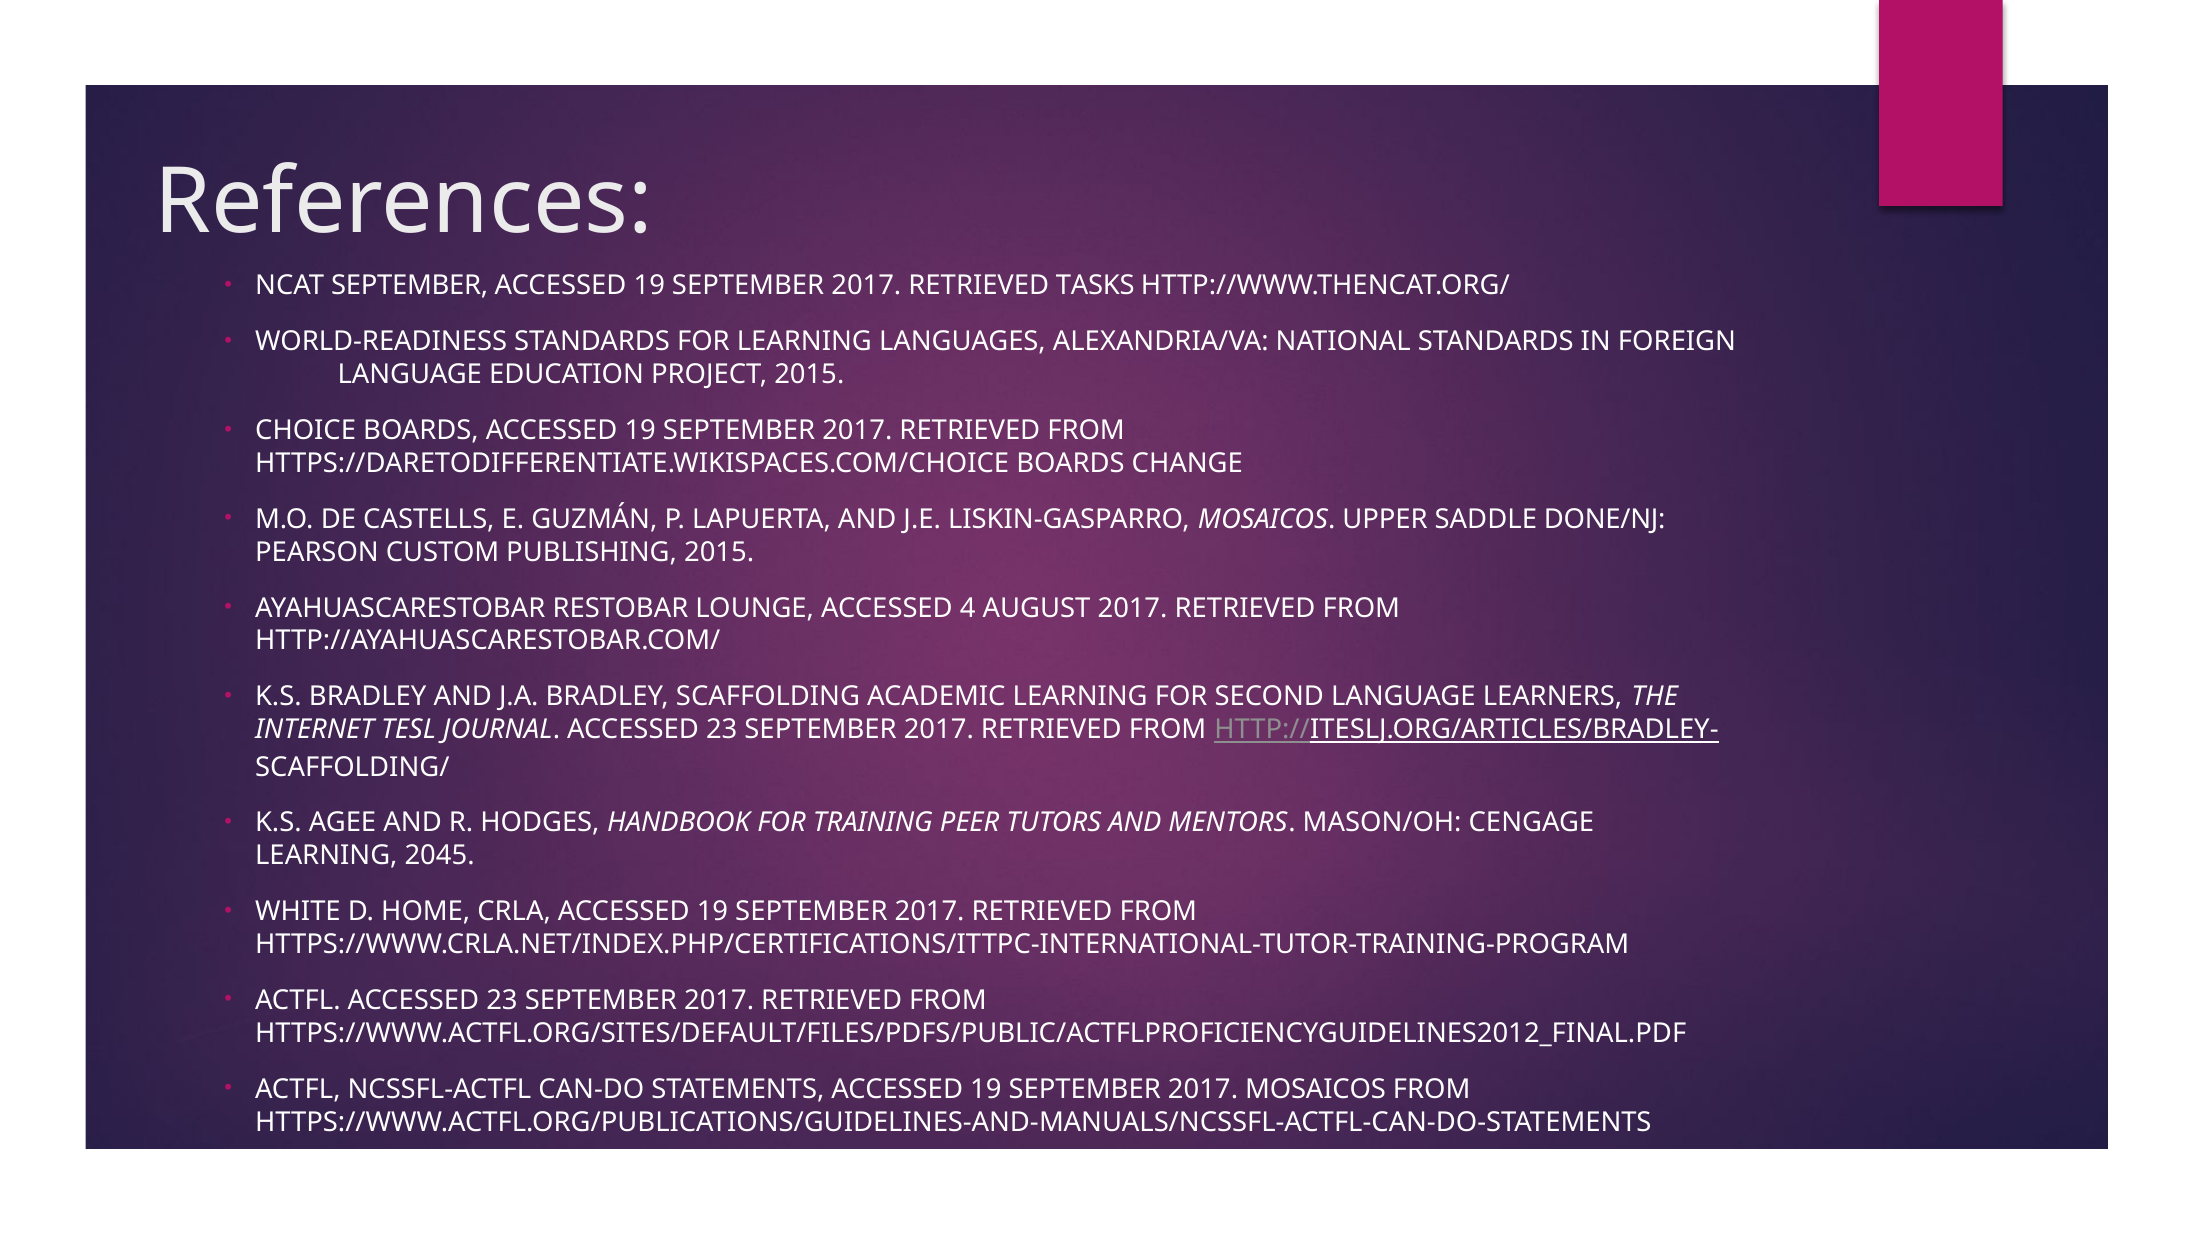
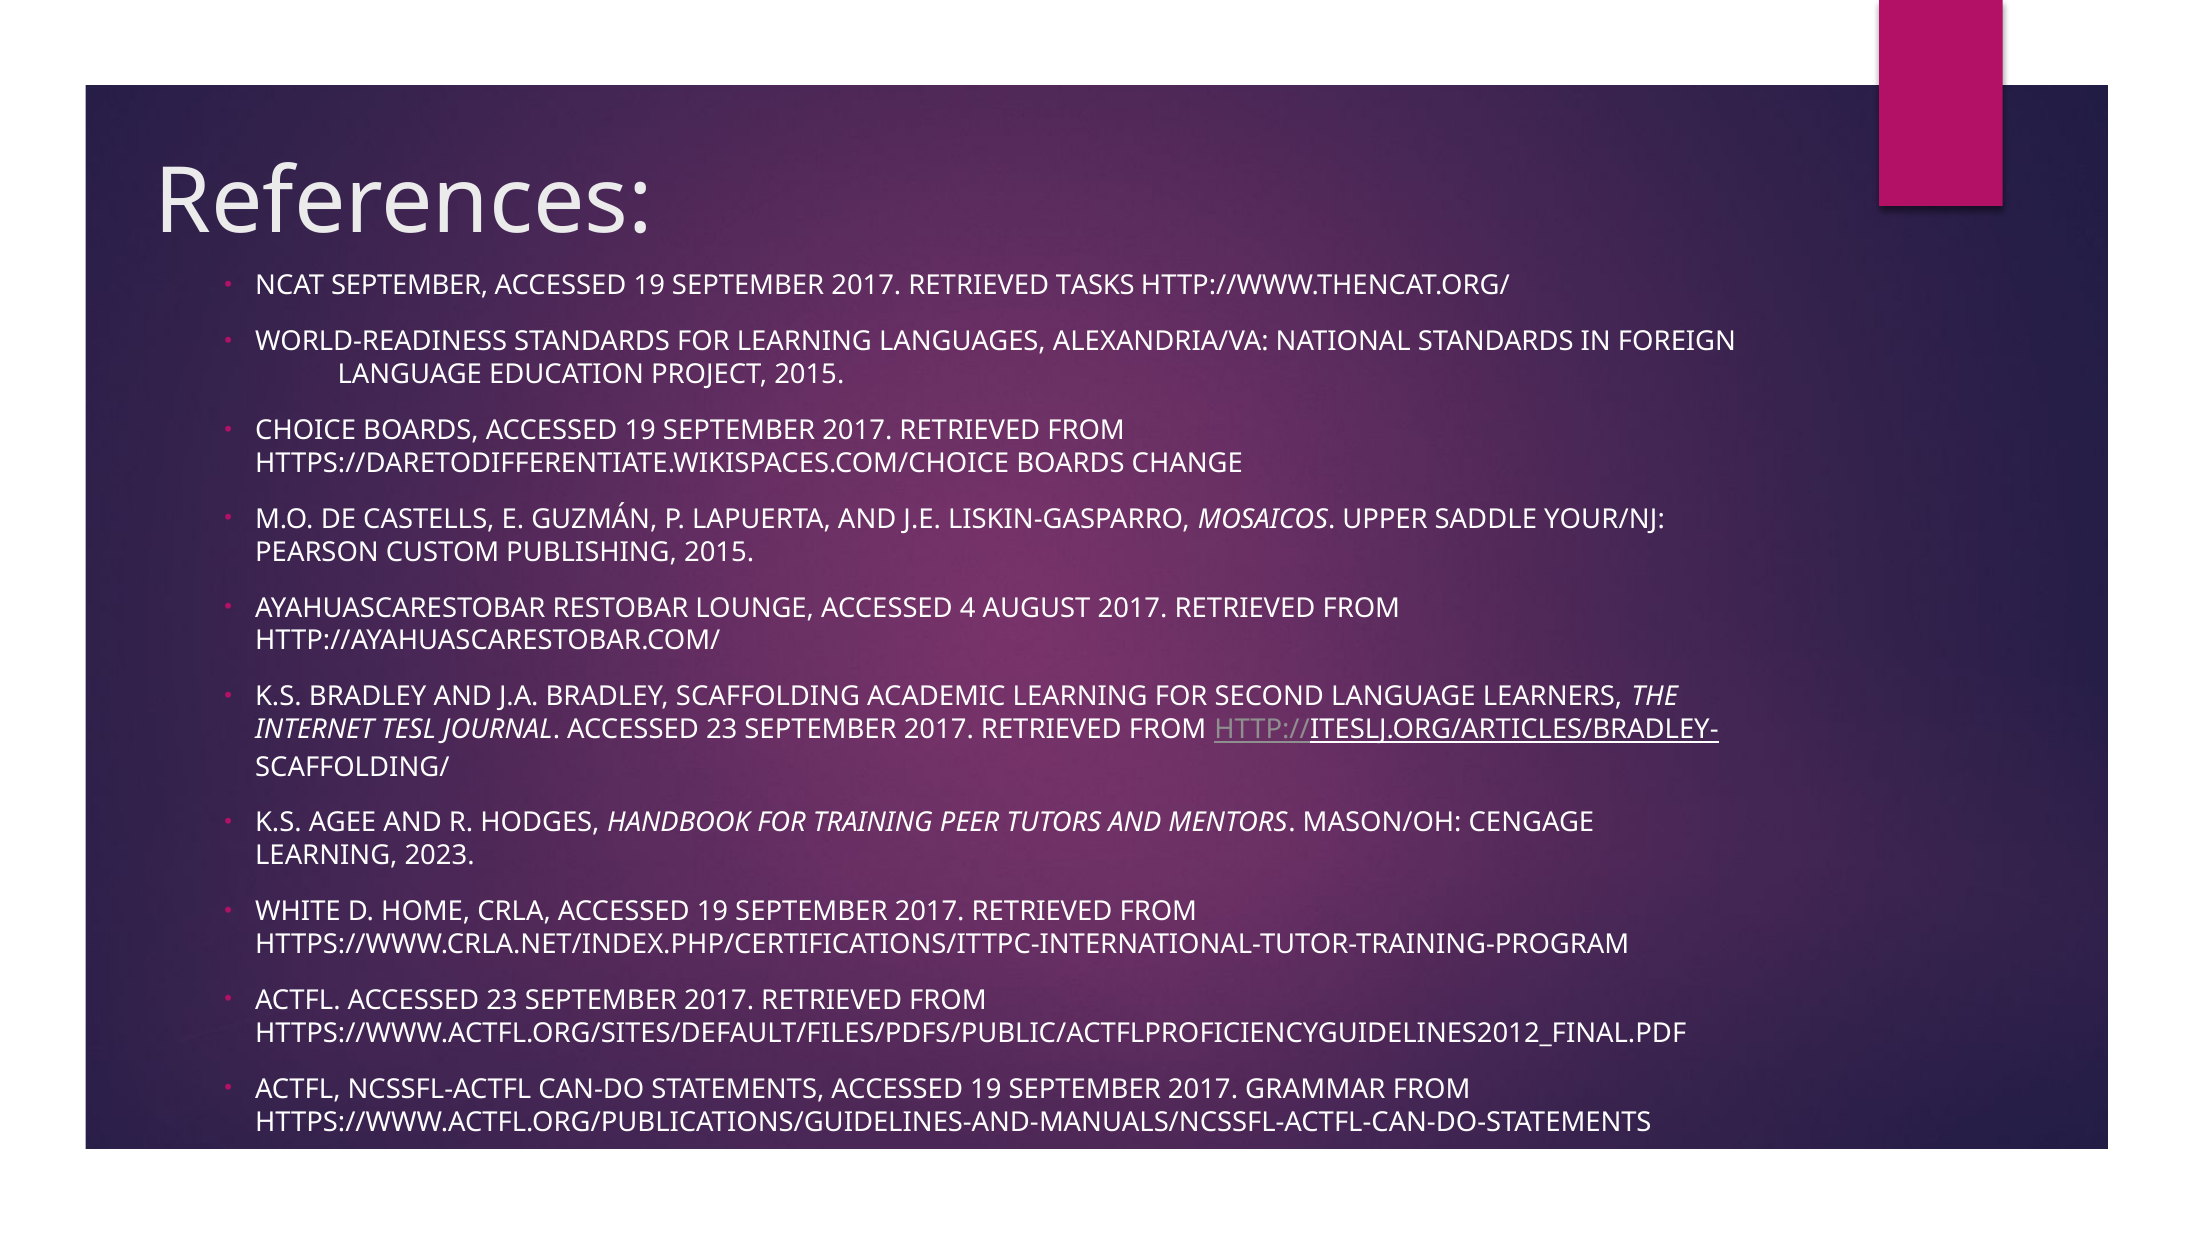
DONE/NJ: DONE/NJ -> YOUR/NJ
2045: 2045 -> 2023
2017 MOSAICOS: MOSAICOS -> GRAMMAR
